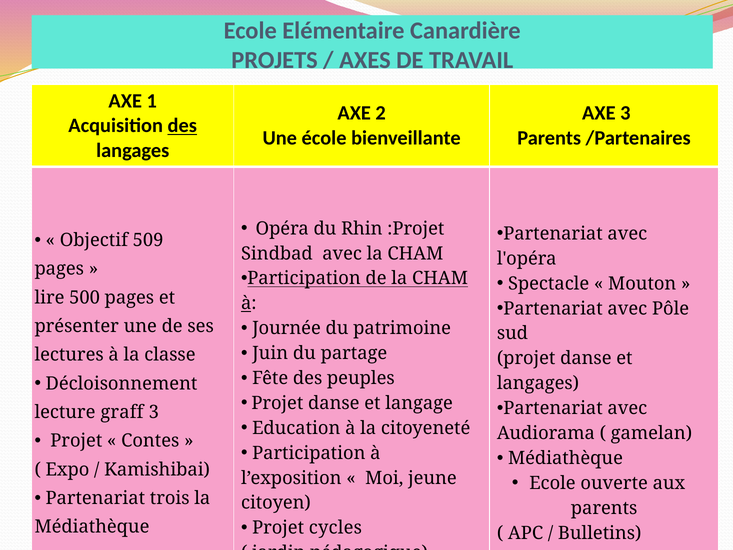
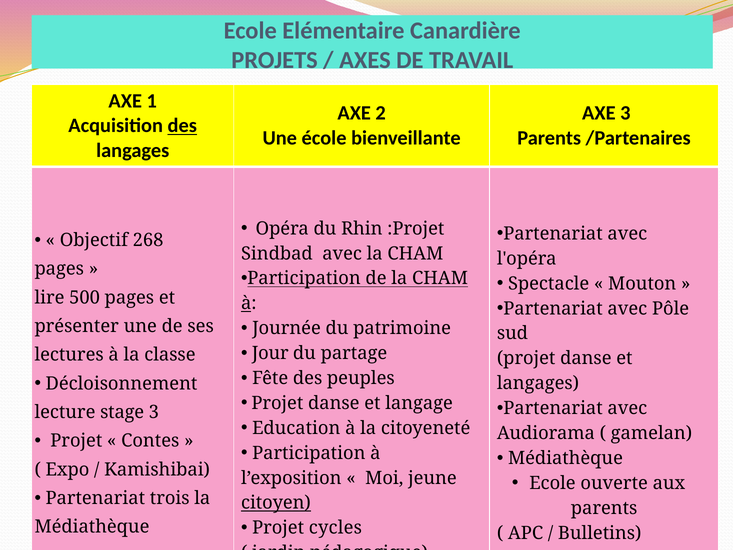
509: 509 -> 268
Juin: Juin -> Jour
graff: graff -> stage
citoyen underline: none -> present
